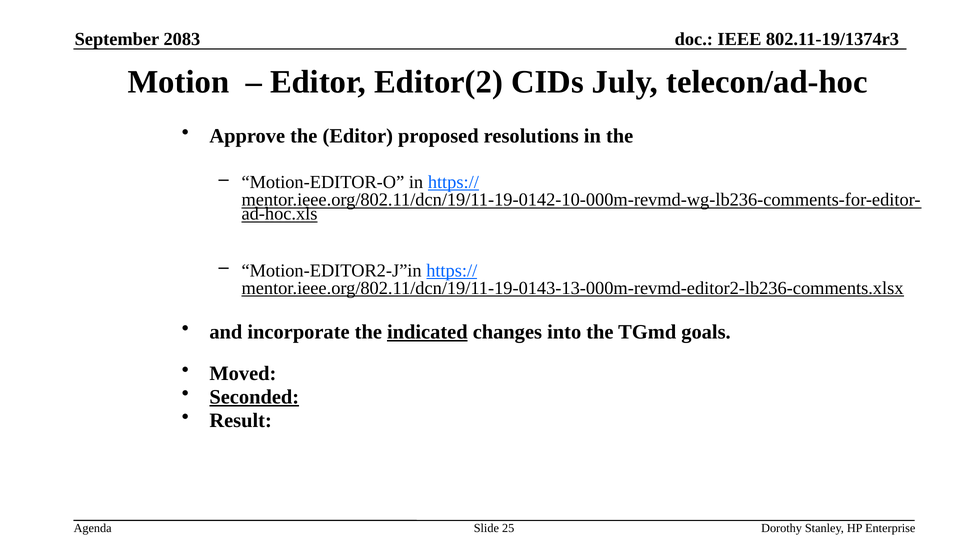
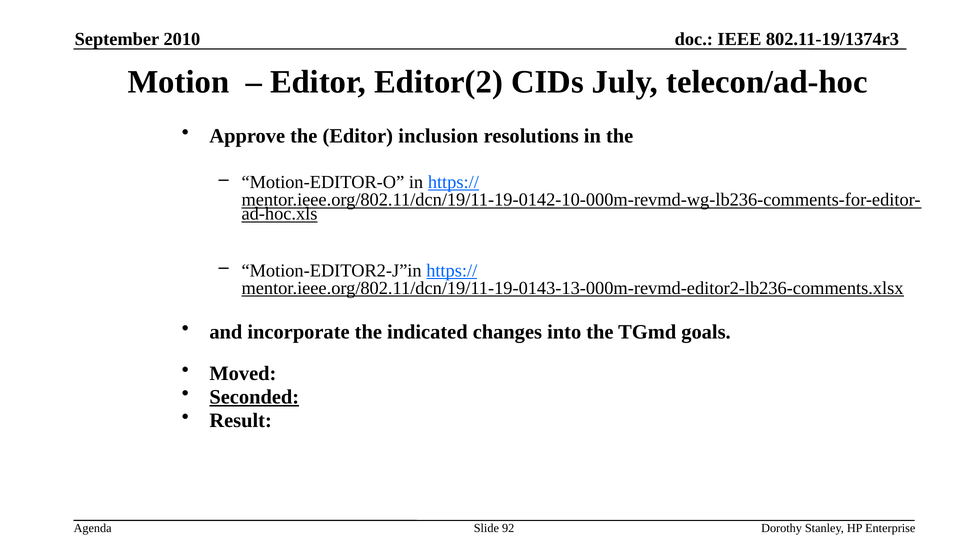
2083: 2083 -> 2010
proposed: proposed -> inclusion
indicated underline: present -> none
25: 25 -> 92
